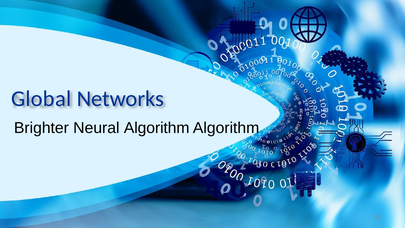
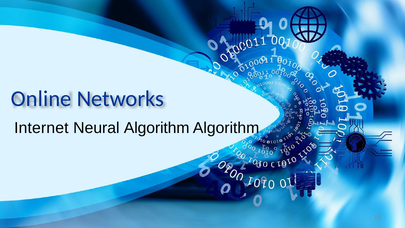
Global: Global -> Online
Brighter: Brighter -> Internet
